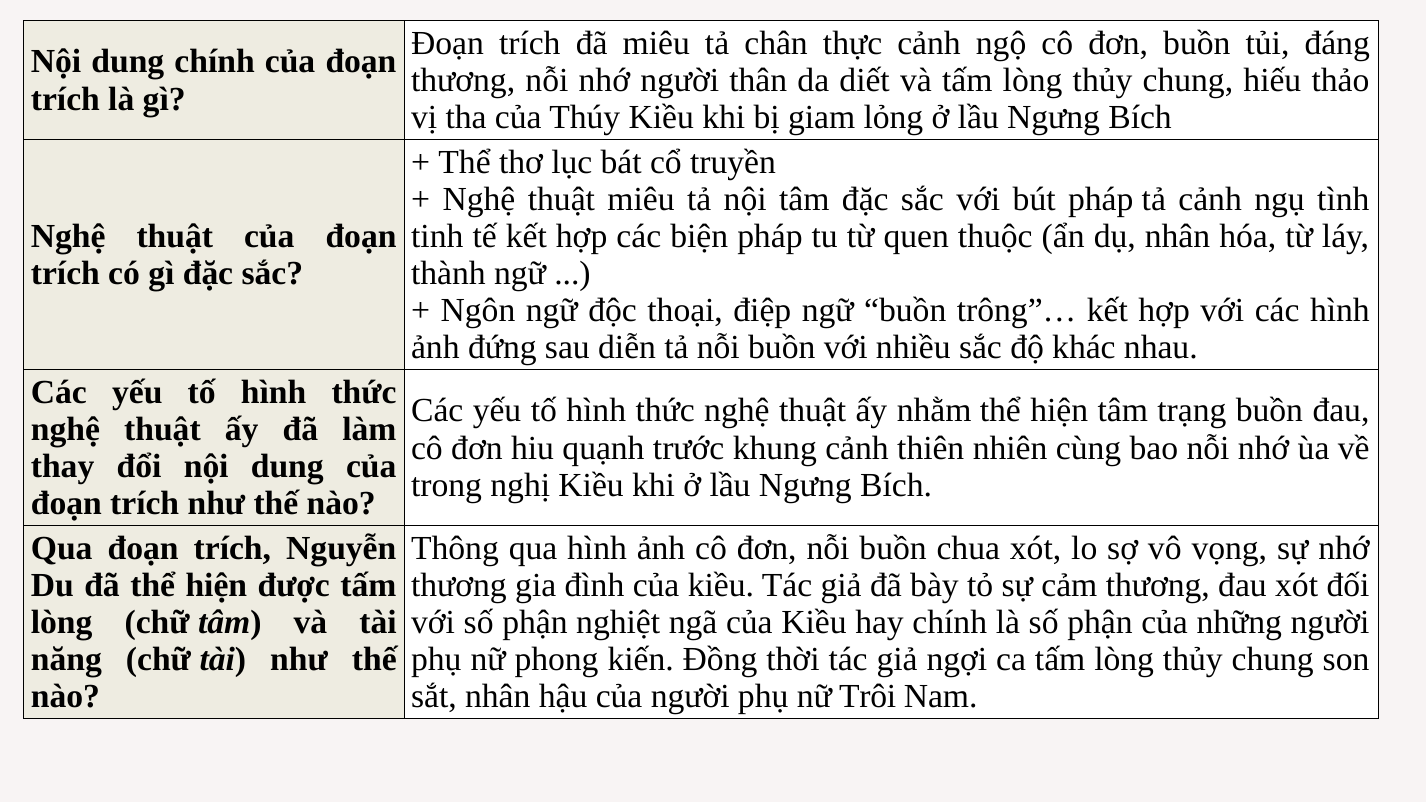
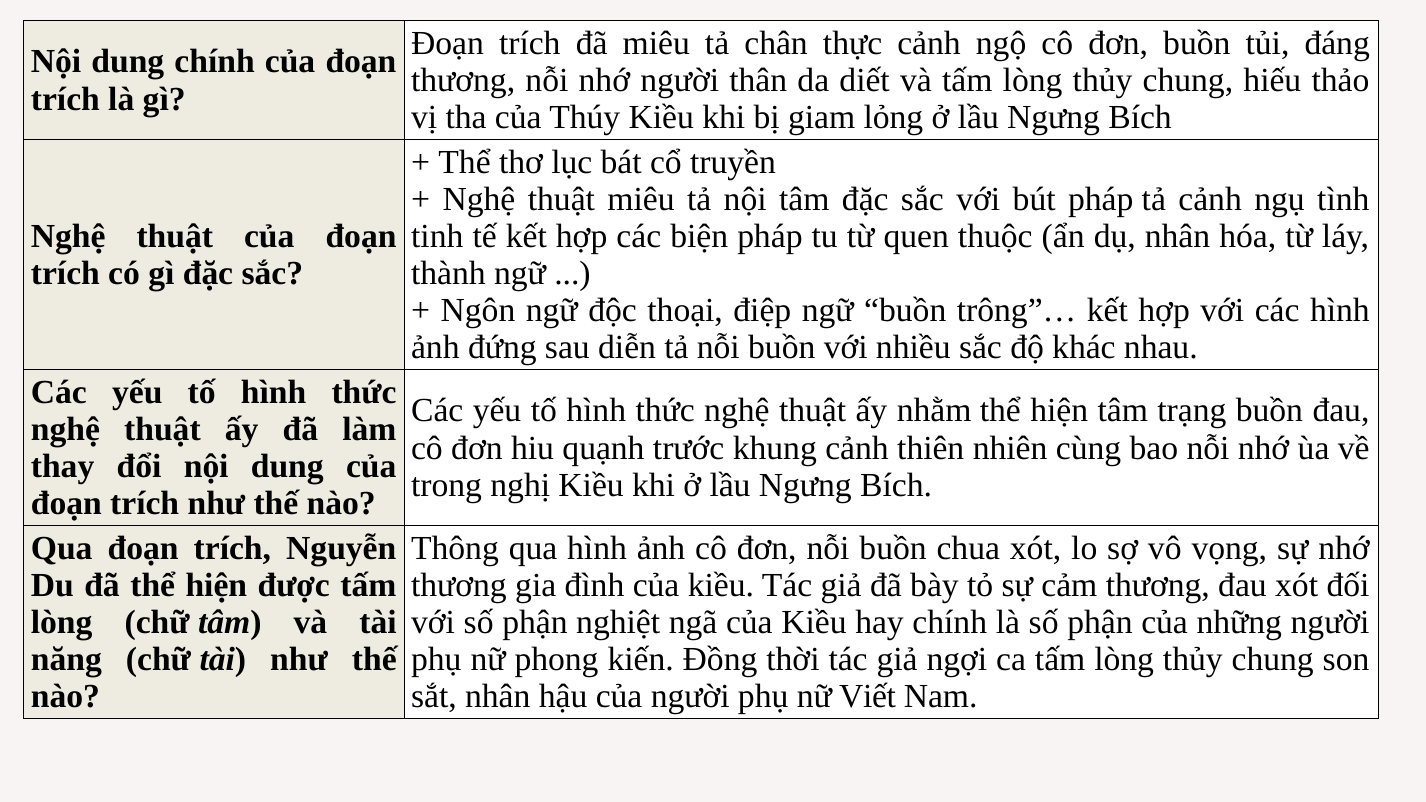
Trôi: Trôi -> Viết
